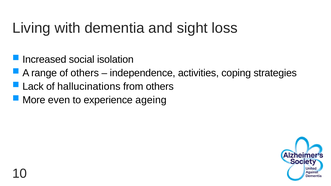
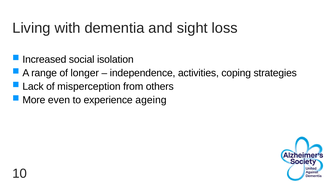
of others: others -> longer
hallucinations: hallucinations -> misperception
